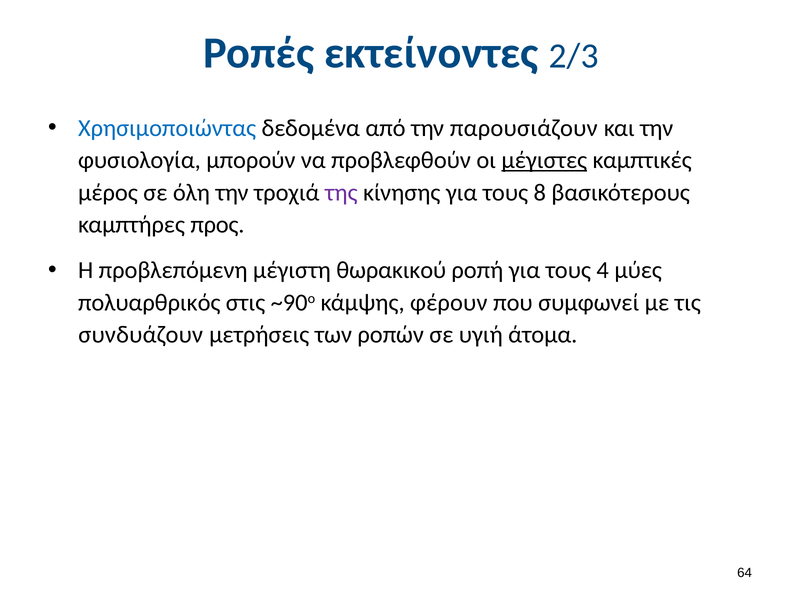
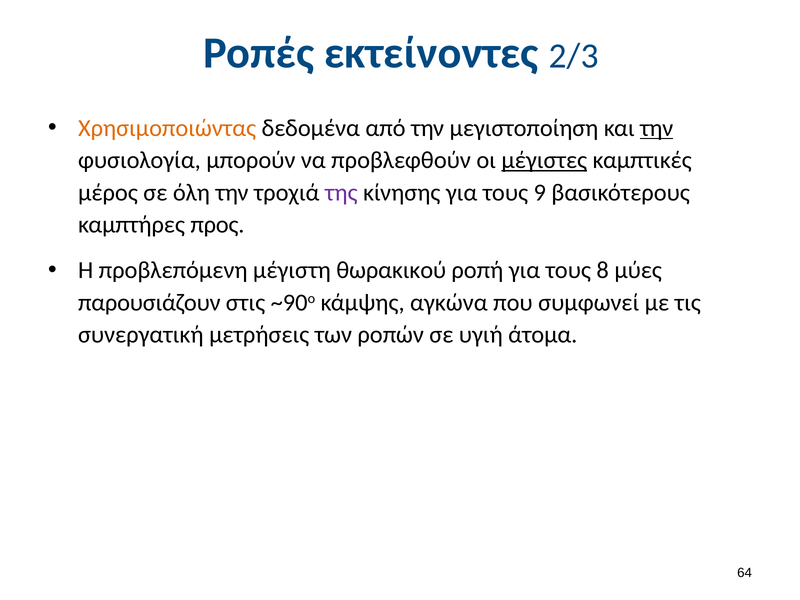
Χρησιμοποιώντας colour: blue -> orange
παρουσιάζουν: παρουσιάζουν -> μεγιστοποίηση
την at (657, 128) underline: none -> present
8: 8 -> 9
4: 4 -> 8
πολυαρθρικός: πολυαρθρικός -> παρουσιάζουν
φέρουν: φέρουν -> αγκώνα
συνδυάζουν: συνδυάζουν -> συνεργατική
